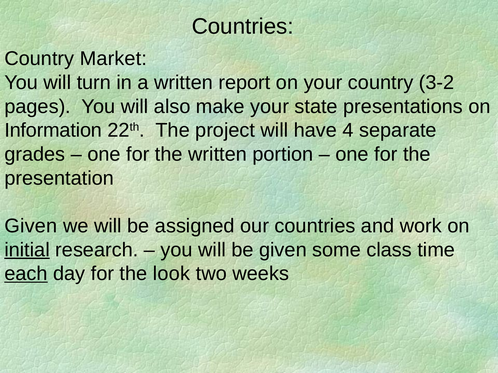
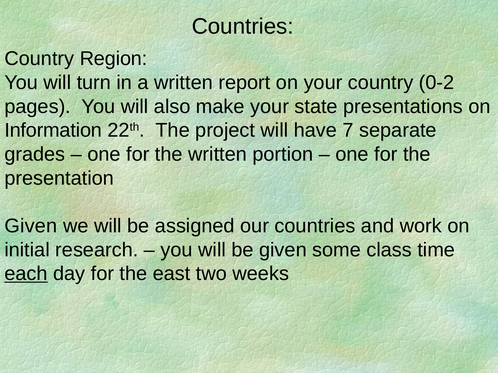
Market: Market -> Region
3-2: 3-2 -> 0-2
4: 4 -> 7
initial underline: present -> none
look: look -> east
